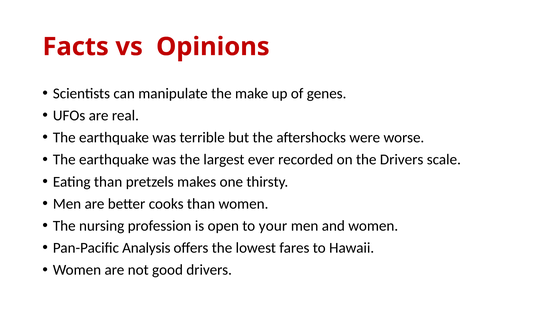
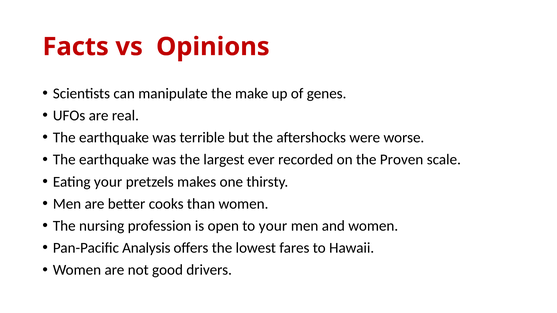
the Drivers: Drivers -> Proven
Eating than: than -> your
